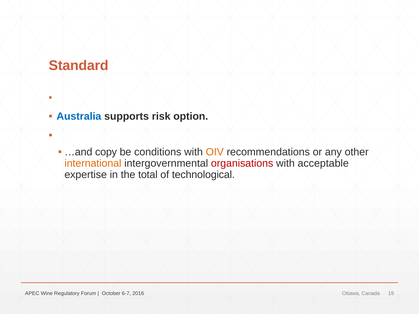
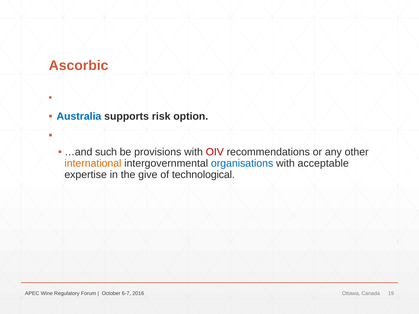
Standard: Standard -> Ascorbic
copy: copy -> such
conditions: conditions -> provisions
OIV colour: orange -> red
organisations colour: red -> blue
total: total -> give
